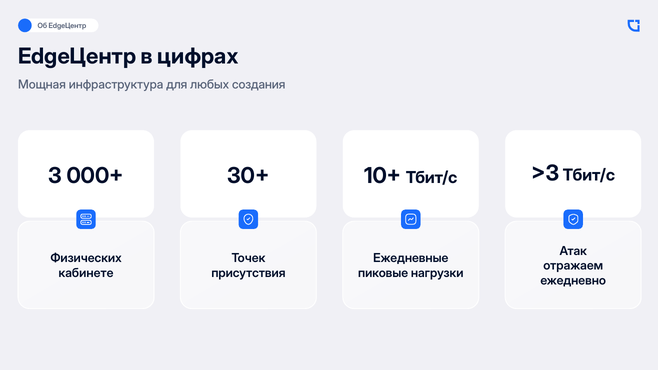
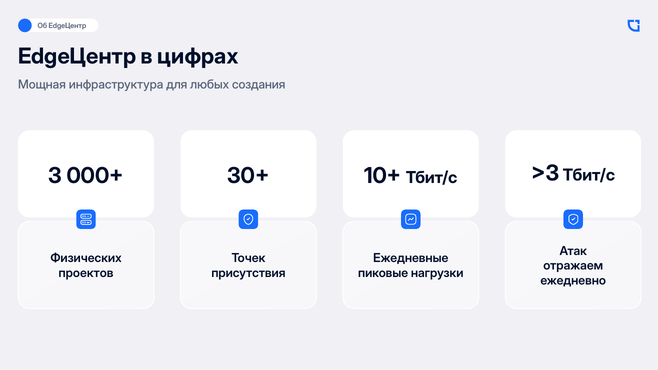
кабинете: кабинете -> проектов
